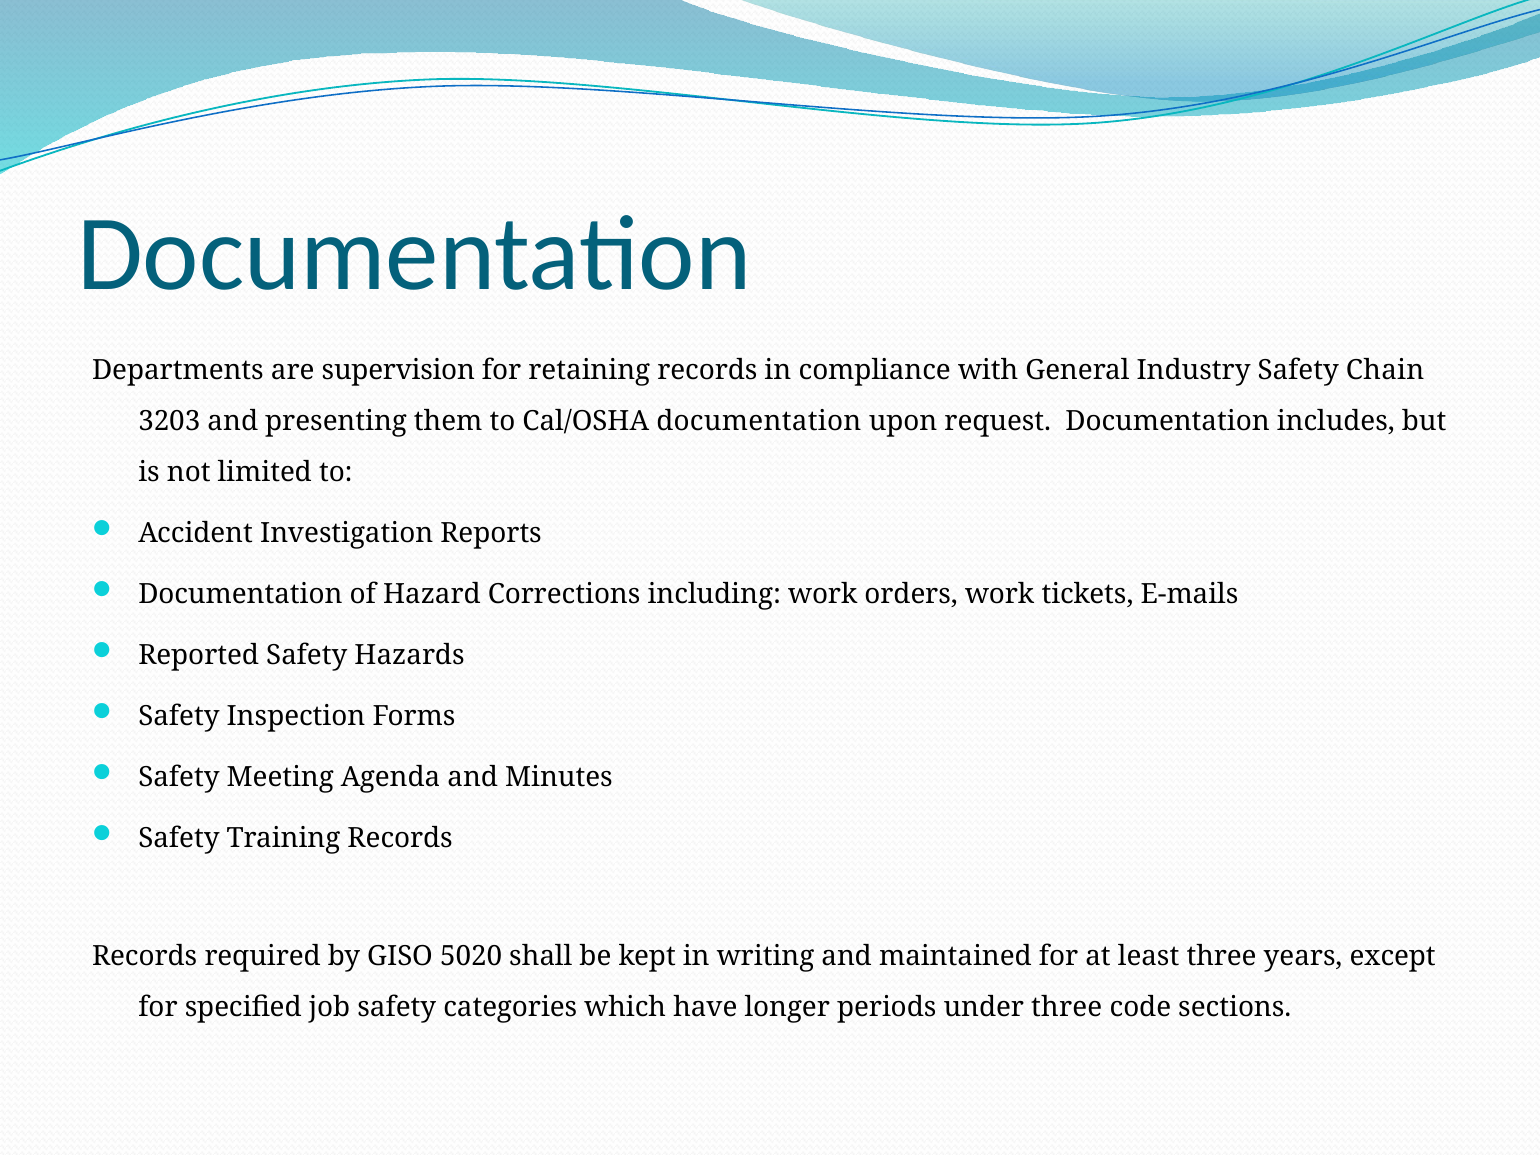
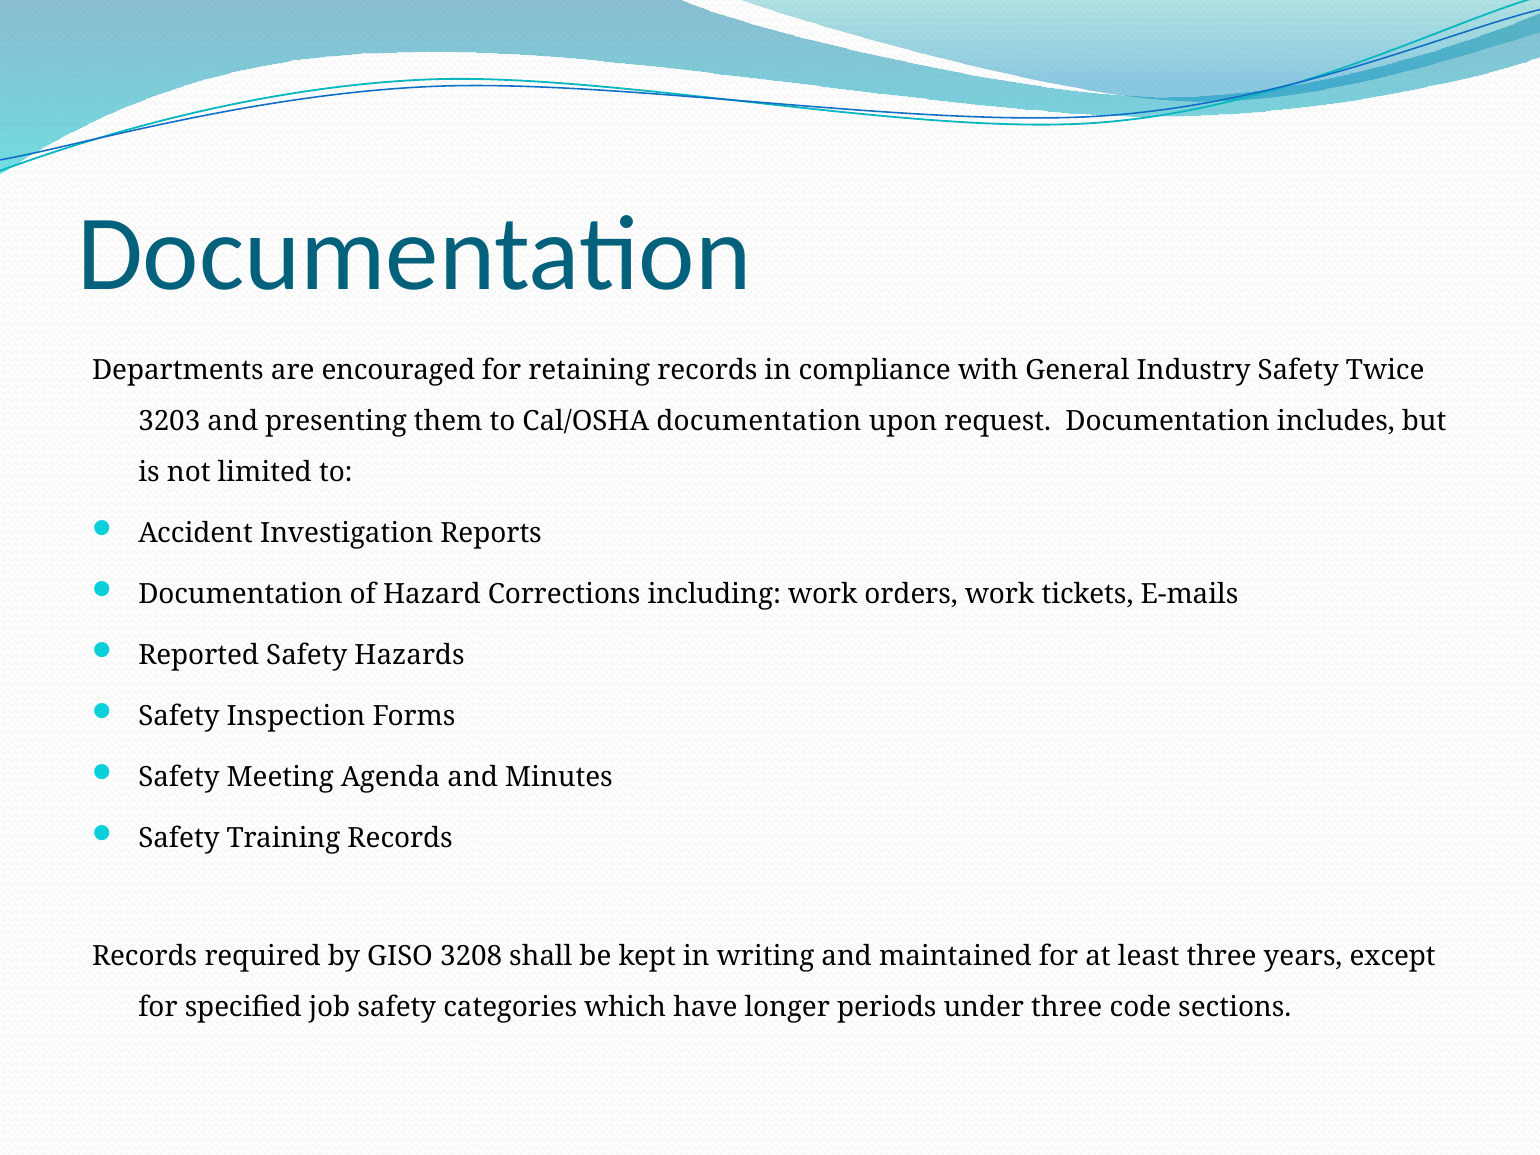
supervision: supervision -> encouraged
Chain: Chain -> Twice
5020: 5020 -> 3208
